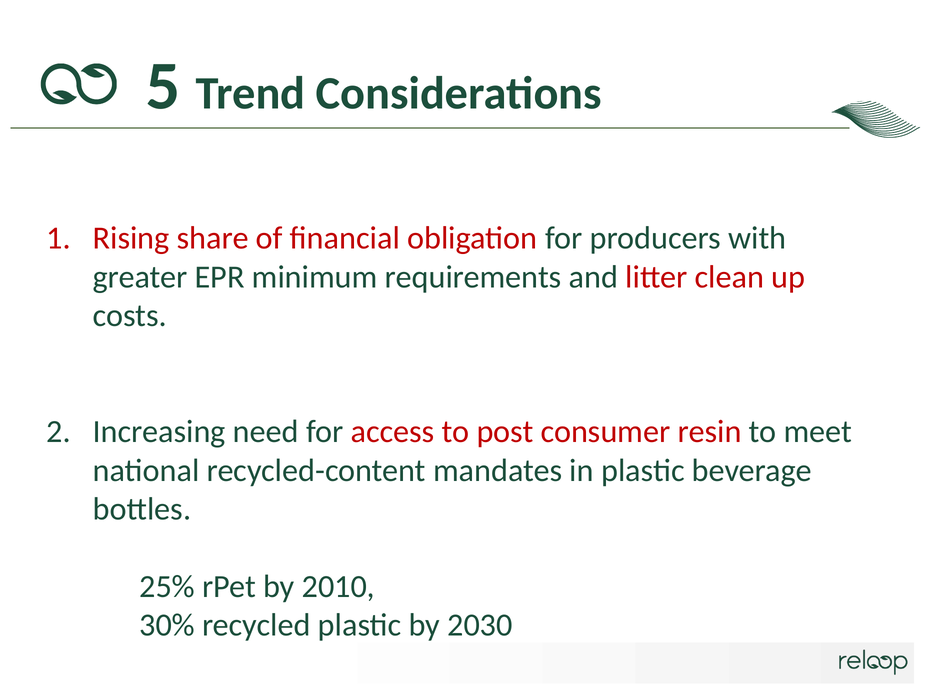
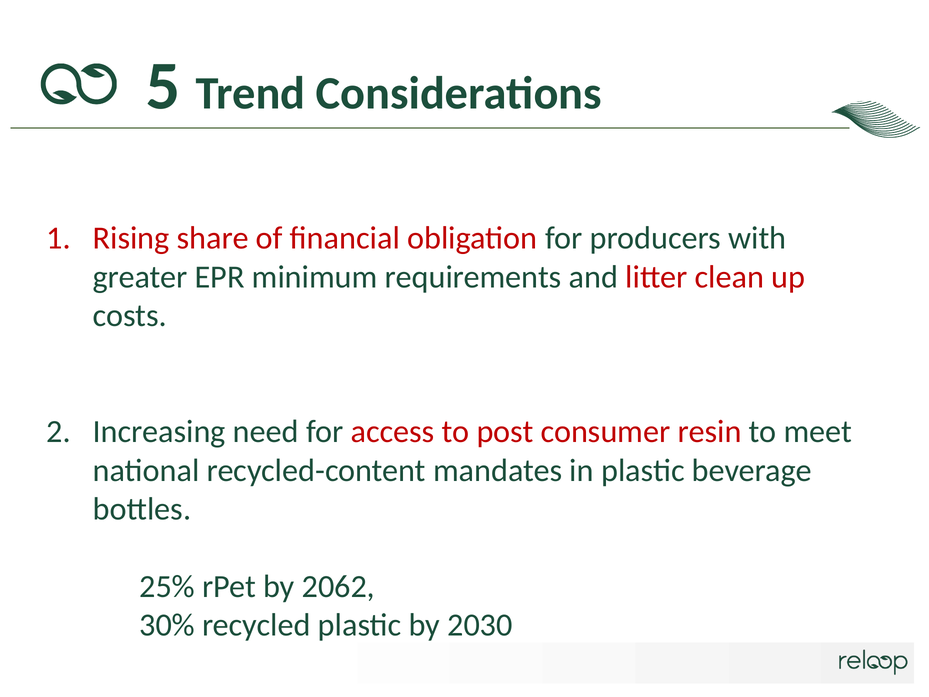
2010: 2010 -> 2062
